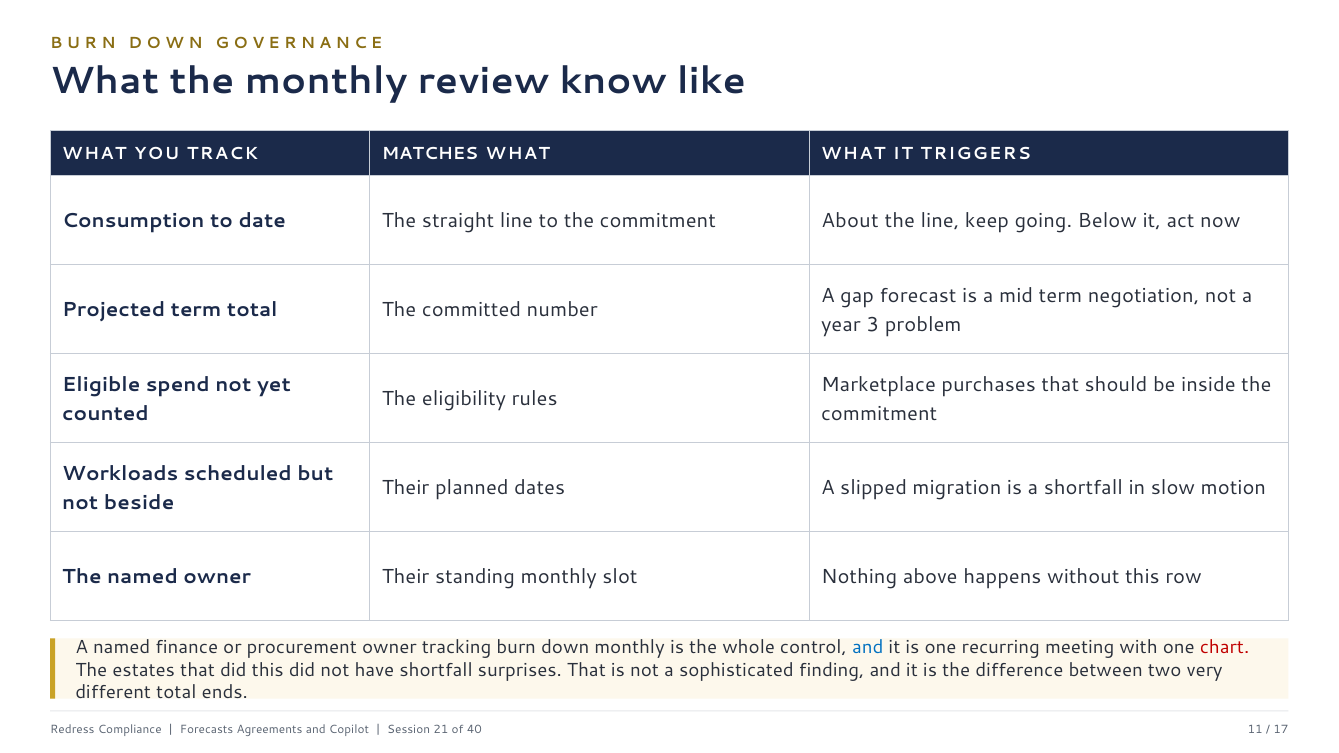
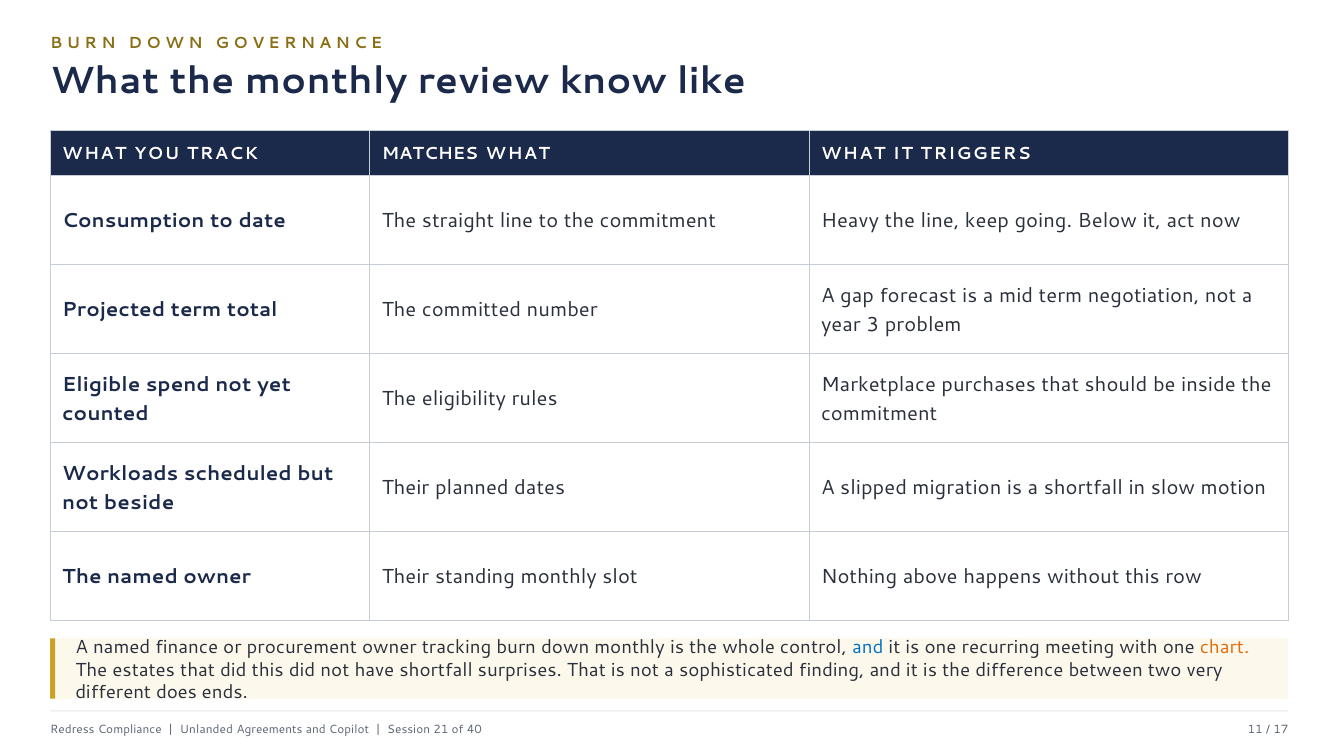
About: About -> Heavy
chart colour: red -> orange
different total: total -> does
Forecasts: Forecasts -> Unlanded
